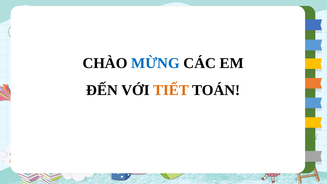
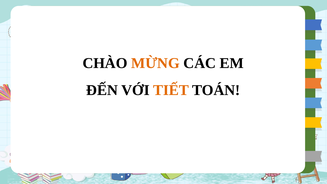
MỪNG colour: blue -> orange
